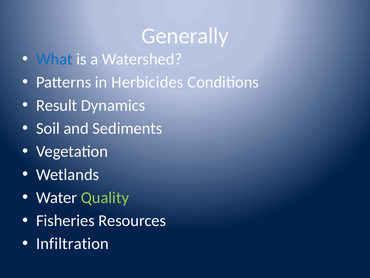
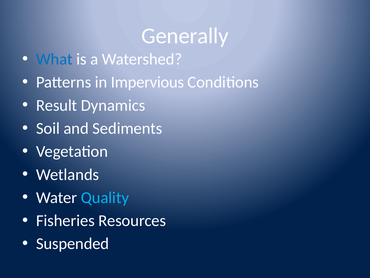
Herbicides: Herbicides -> Impervious
Quality colour: light green -> light blue
Infiltration: Infiltration -> Suspended
